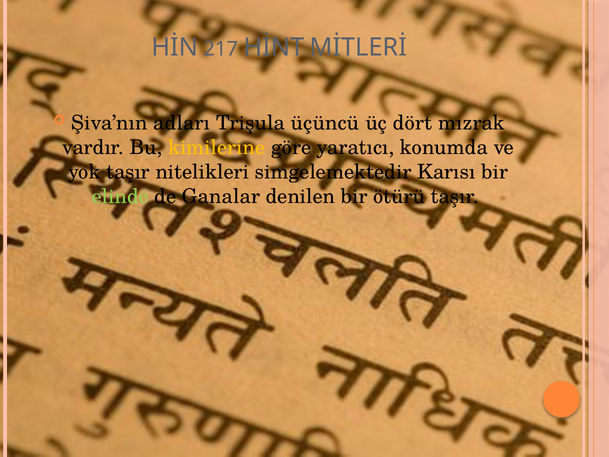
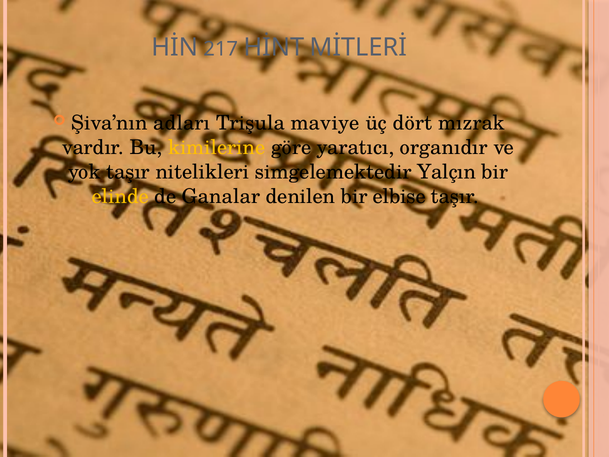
üçüncü: üçüncü -> maviye
konumda: konumda -> organıdır
Karısı: Karısı -> Yalçın
elinde colour: light green -> yellow
ötürü: ötürü -> elbise
